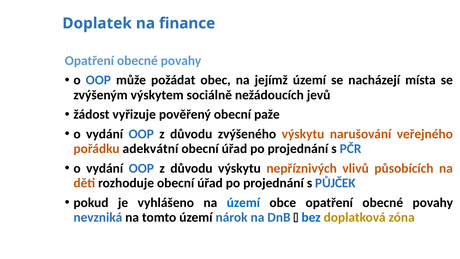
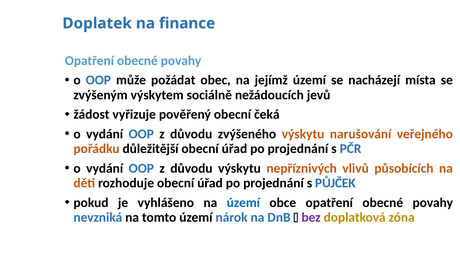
paže: paže -> čeká
adekvátní: adekvátní -> důležitější
bez colour: blue -> purple
